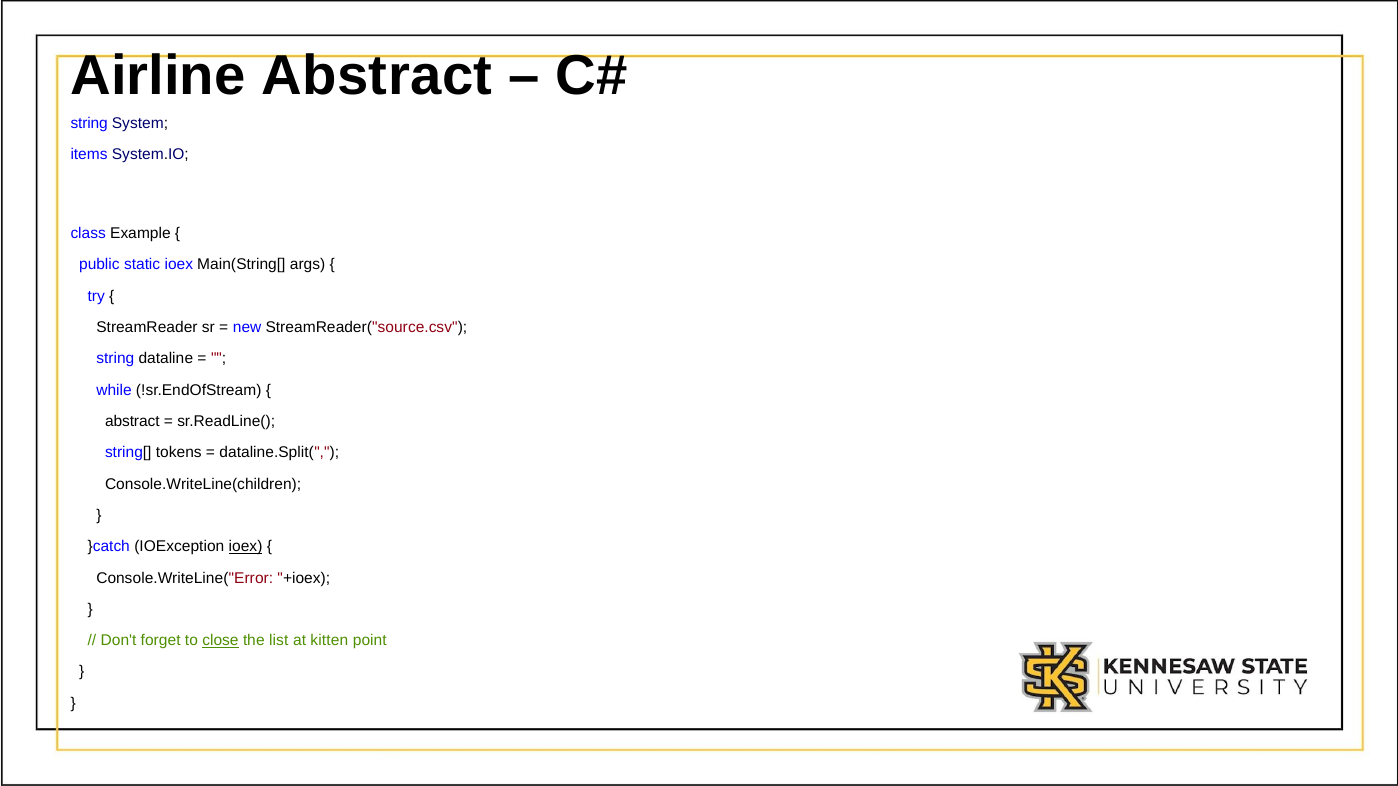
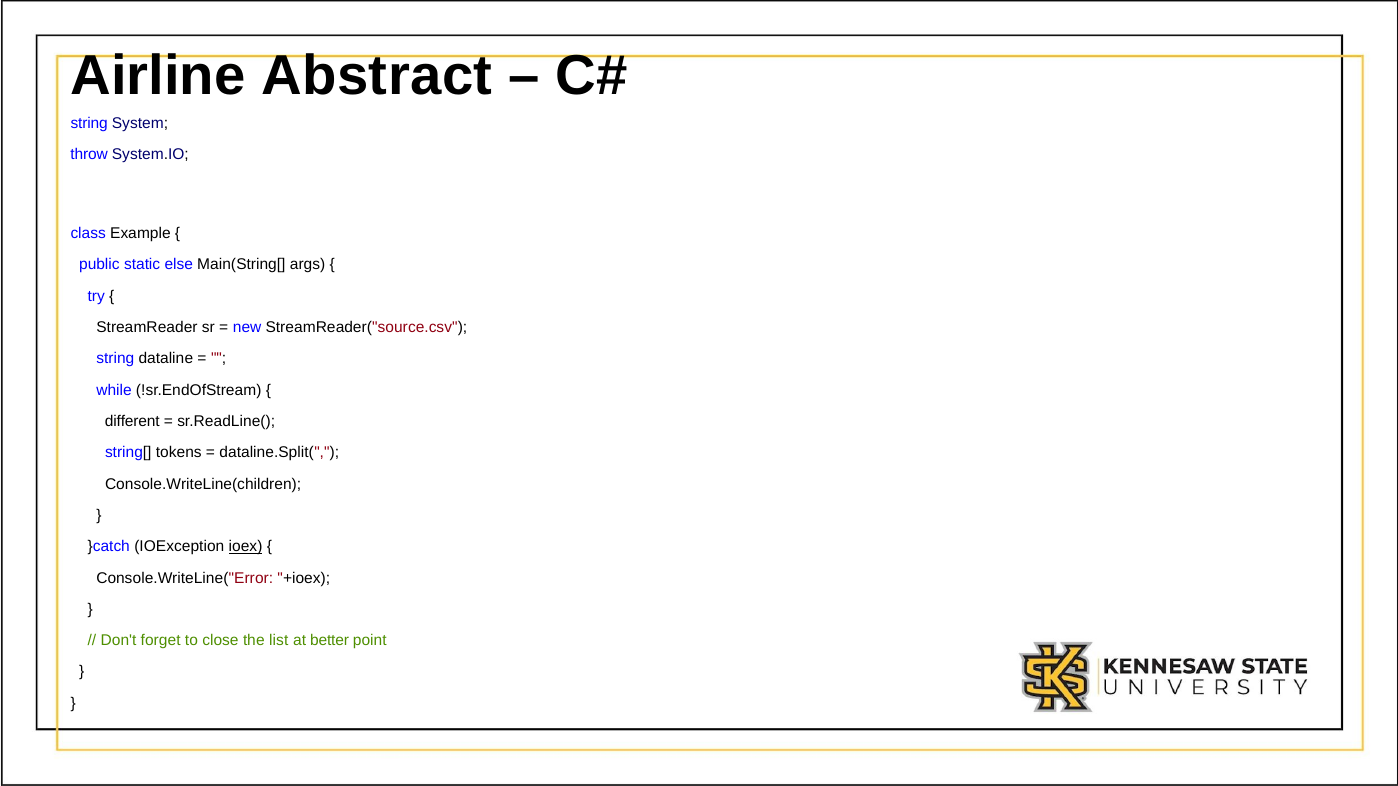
items: items -> throw
static ioex: ioex -> else
abstract at (132, 422): abstract -> different
close underline: present -> none
kitten: kitten -> better
